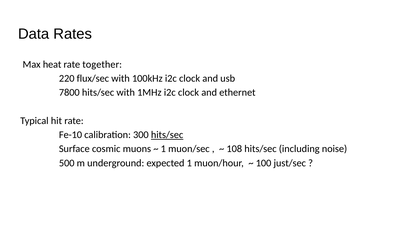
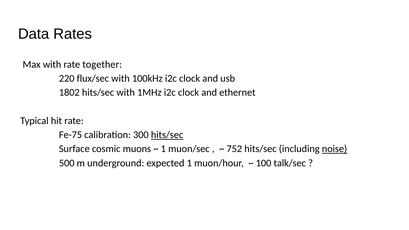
Max heat: heat -> with
7800: 7800 -> 1802
Fe-10: Fe-10 -> Fe-75
108: 108 -> 752
noise underline: none -> present
just/sec: just/sec -> talk/sec
